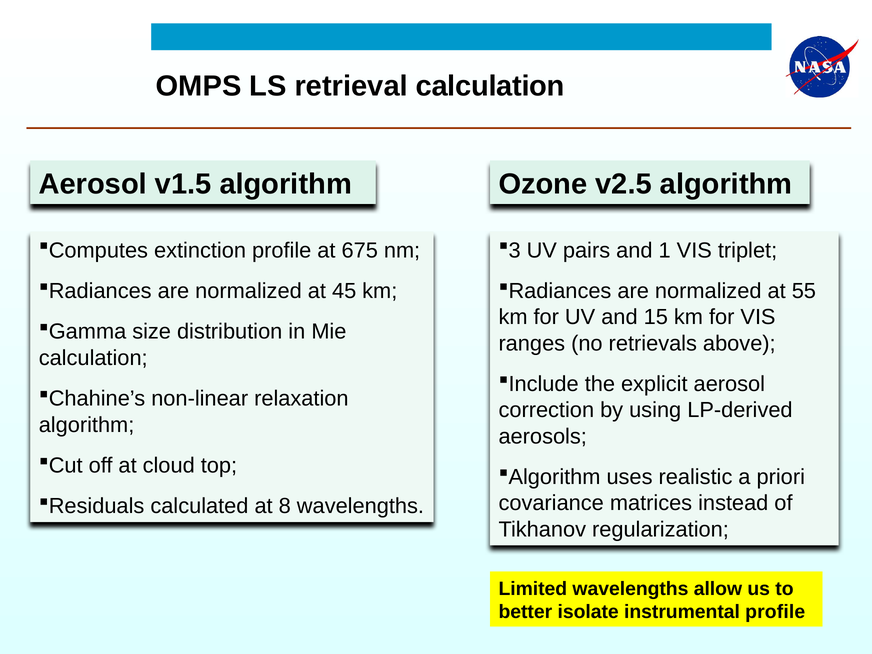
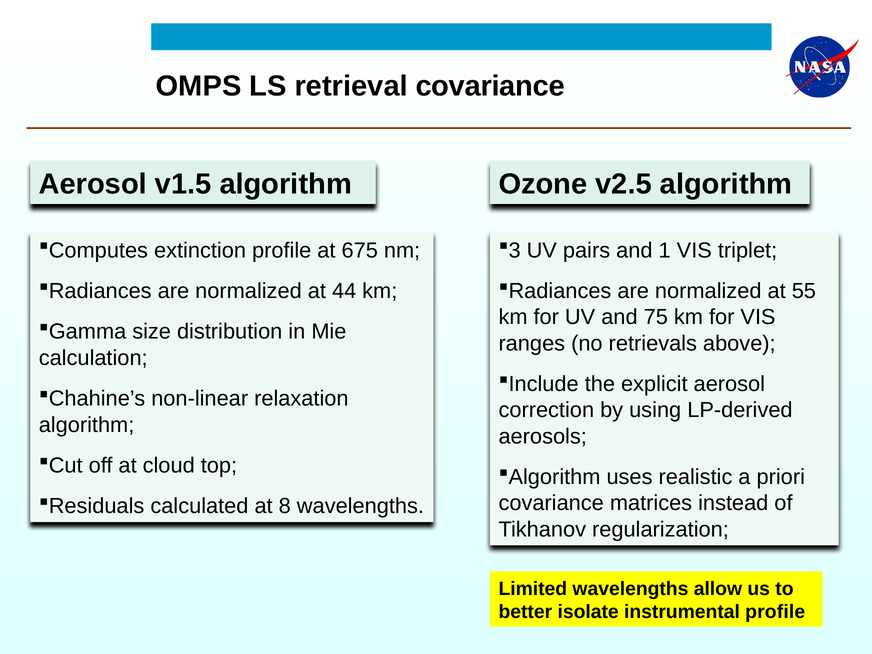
retrieval calculation: calculation -> covariance
45: 45 -> 44
15: 15 -> 75
